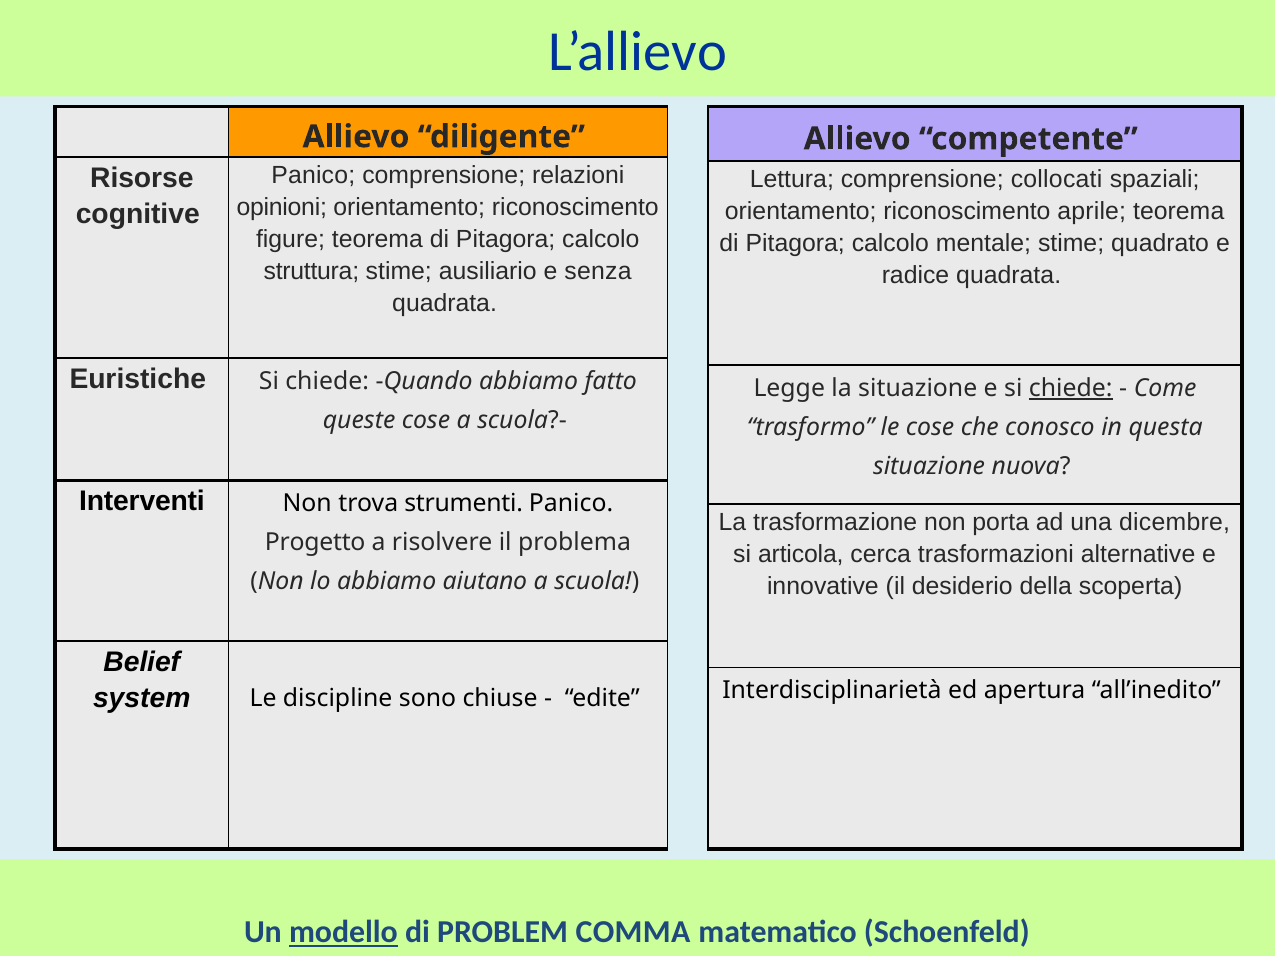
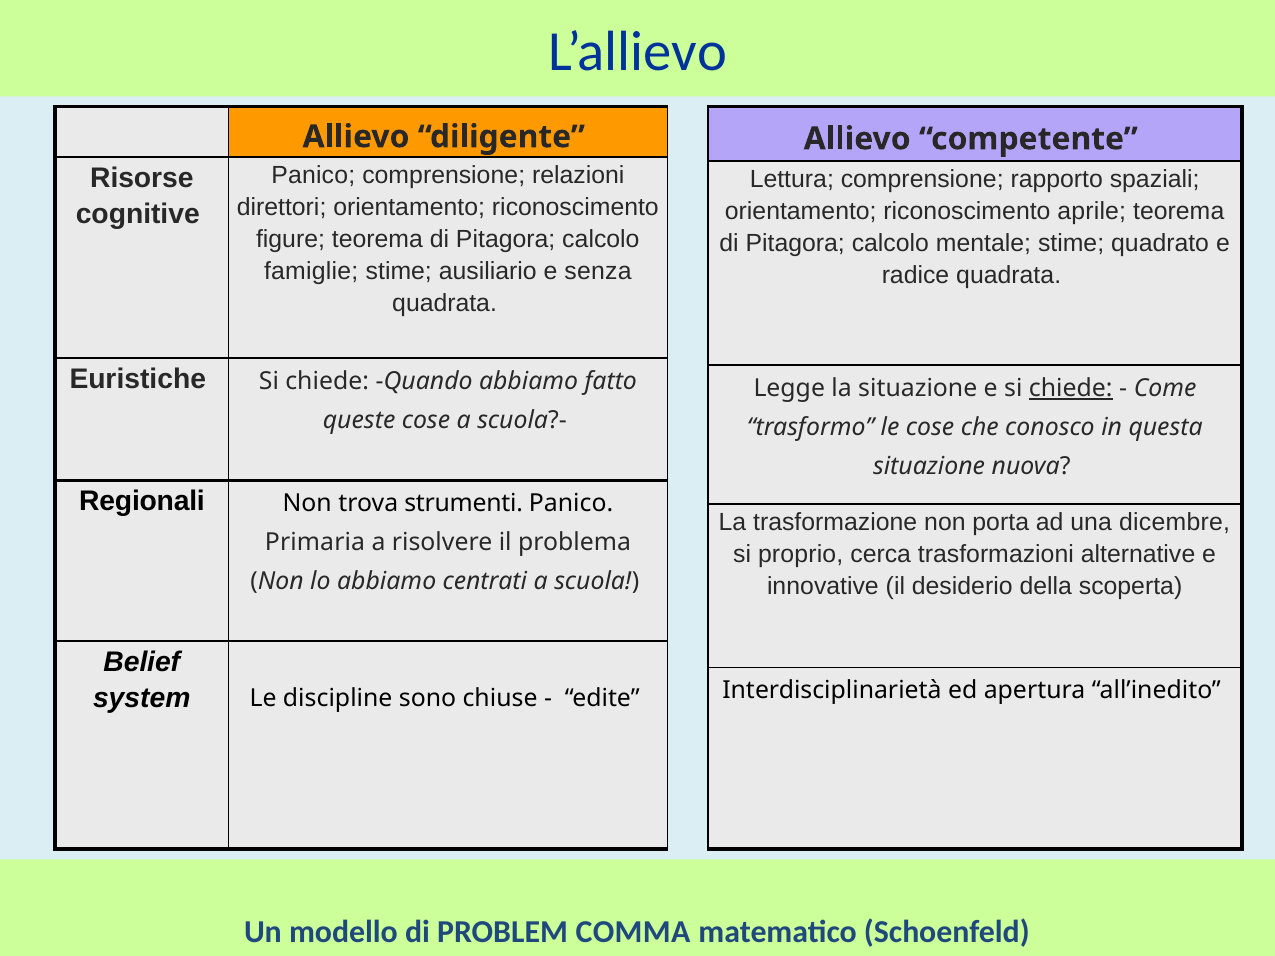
collocati: collocati -> rapporto
opinioni: opinioni -> direttori
struttura: struttura -> famiglie
Interventi: Interventi -> Regionali
Progetto: Progetto -> Primaria
articola: articola -> proprio
aiutano: aiutano -> centrati
modello underline: present -> none
